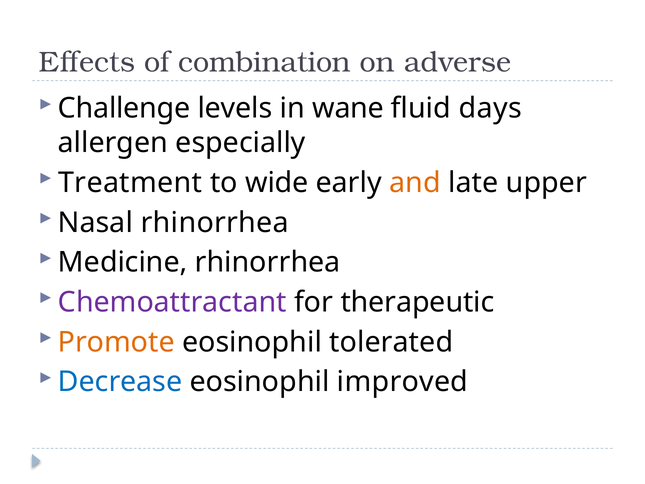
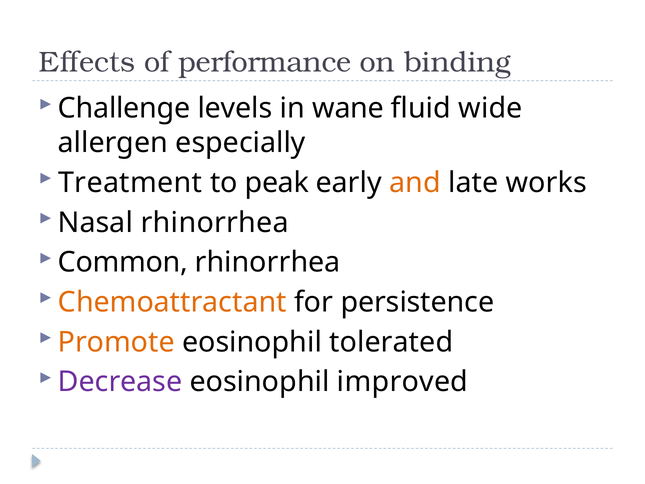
combination: combination -> performance
adverse: adverse -> binding
days: days -> wide
wide: wide -> peak
upper: upper -> works
Medicine: Medicine -> Common
Chemoattractant colour: purple -> orange
therapeutic: therapeutic -> persistence
Decrease colour: blue -> purple
